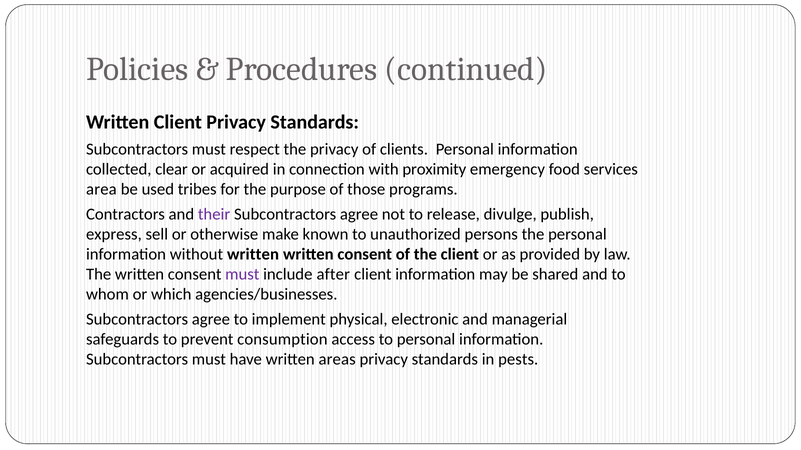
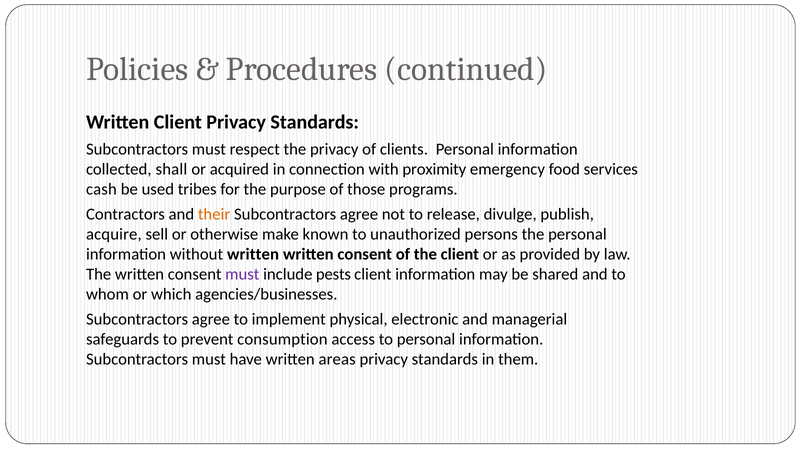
clear: clear -> shall
area: area -> cash
their colour: purple -> orange
express: express -> acquire
after: after -> pests
pests: pests -> them
